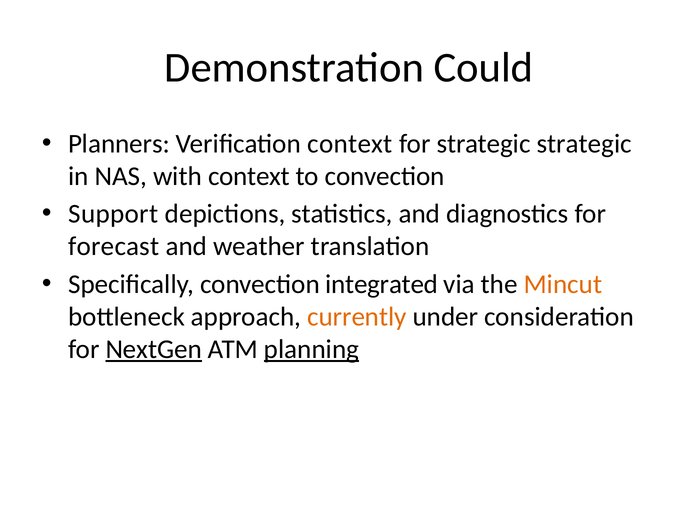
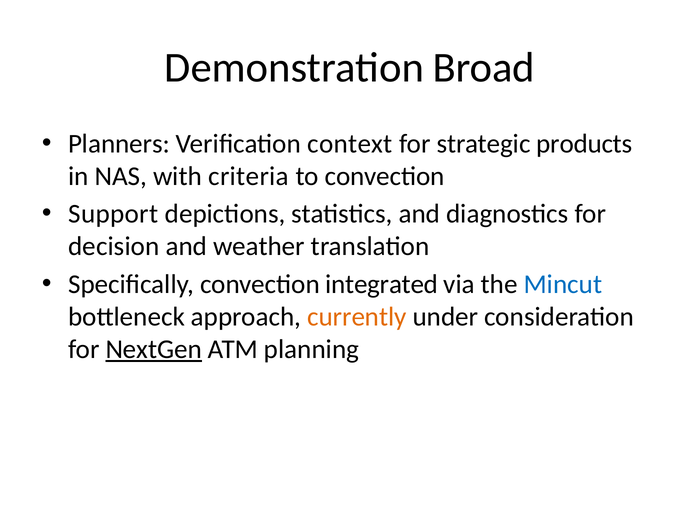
Could: Could -> Broad
strategic strategic: strategic -> products
with context: context -> criteria
forecast: forecast -> decision
Mincut colour: orange -> blue
planning underline: present -> none
